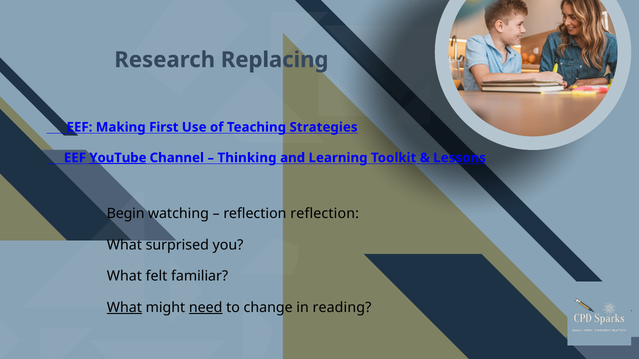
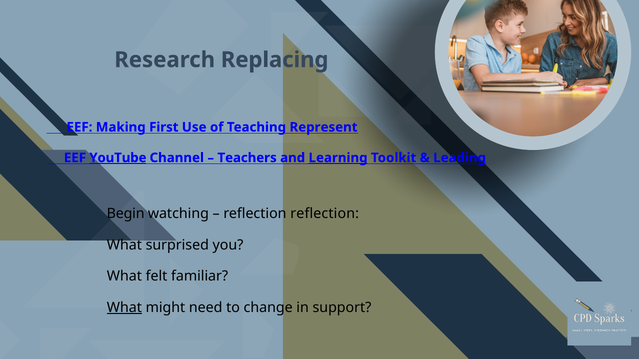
Strategies: Strategies -> Represent
Thinking: Thinking -> Teachers
Learning underline: none -> present
Lessons: Lessons -> Leading
need underline: present -> none
reading: reading -> support
